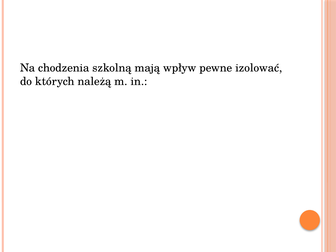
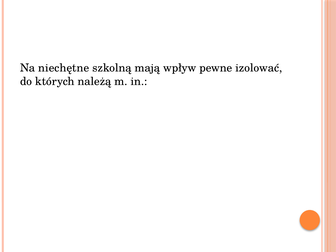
chodzenia: chodzenia -> niechętne
